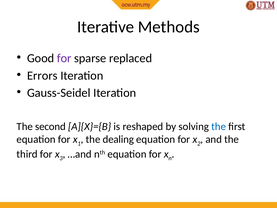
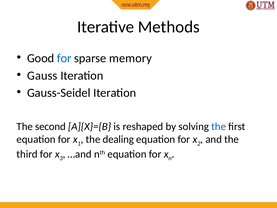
for at (64, 58) colour: purple -> blue
replaced: replaced -> memory
Errors: Errors -> Gauss
